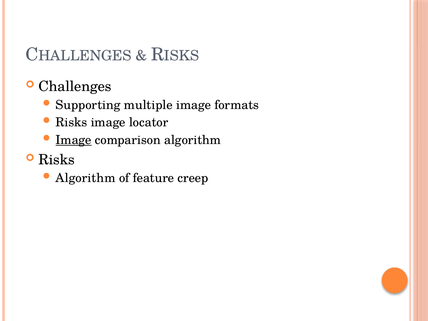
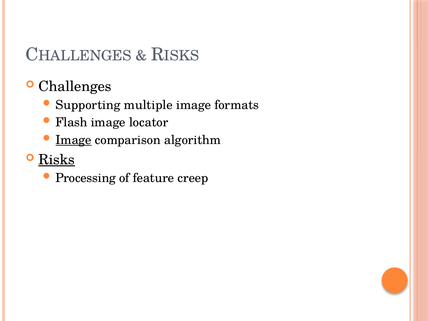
Risks at (71, 122): Risks -> Flash
Risks at (57, 160) underline: none -> present
Algorithm at (86, 178): Algorithm -> Processing
